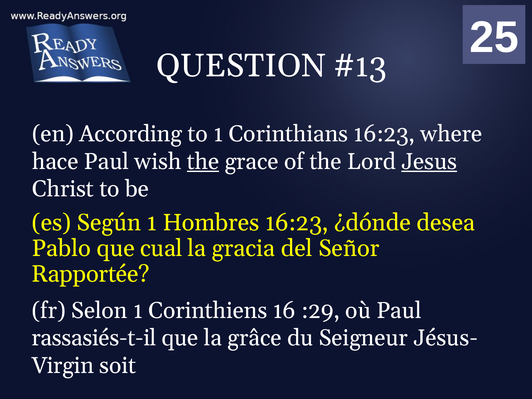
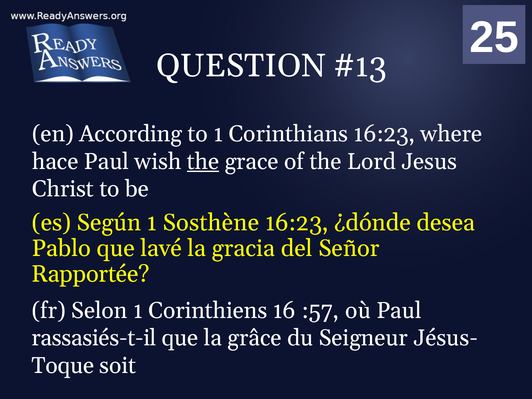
Jesus underline: present -> none
Hombres: Hombres -> Sosthène
cual: cual -> lavé
:29: :29 -> :57
Virgin: Virgin -> Toque
